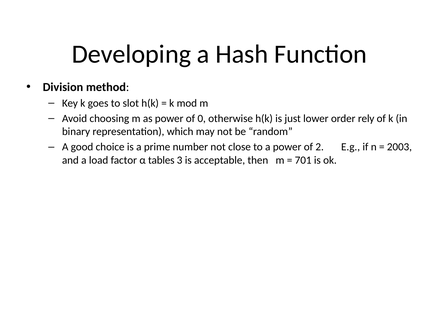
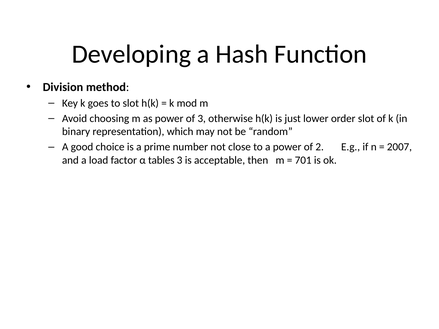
of 0: 0 -> 3
order rely: rely -> slot
2003: 2003 -> 2007
